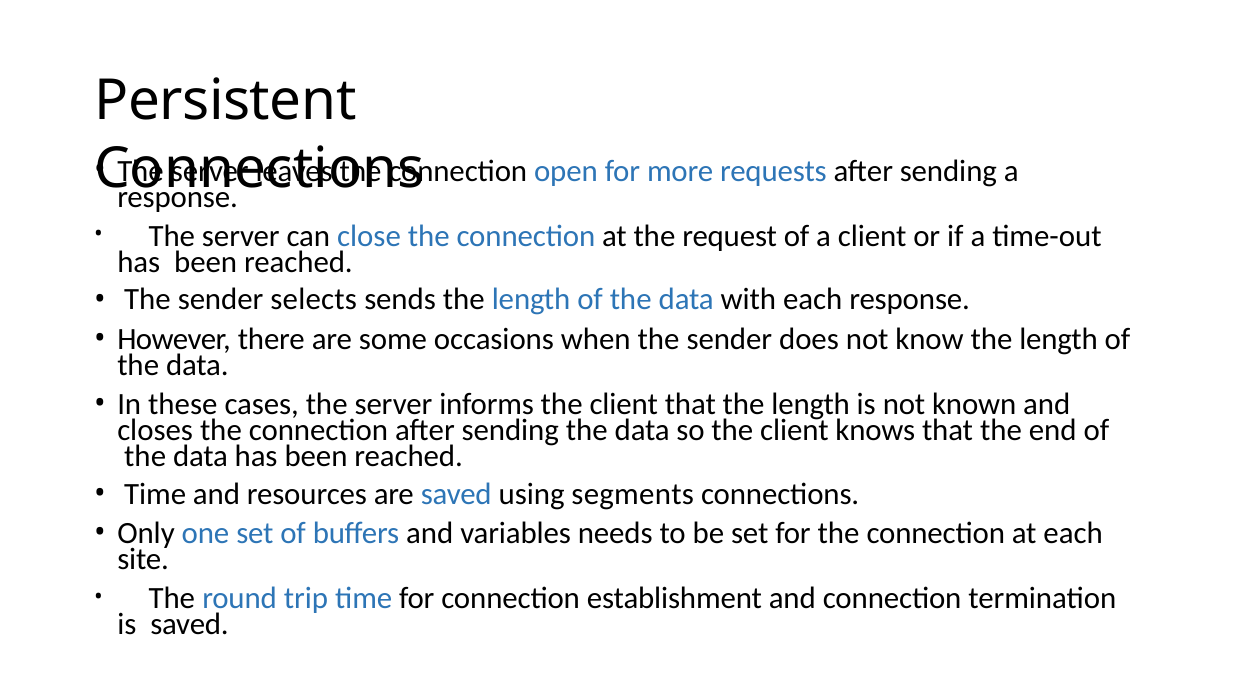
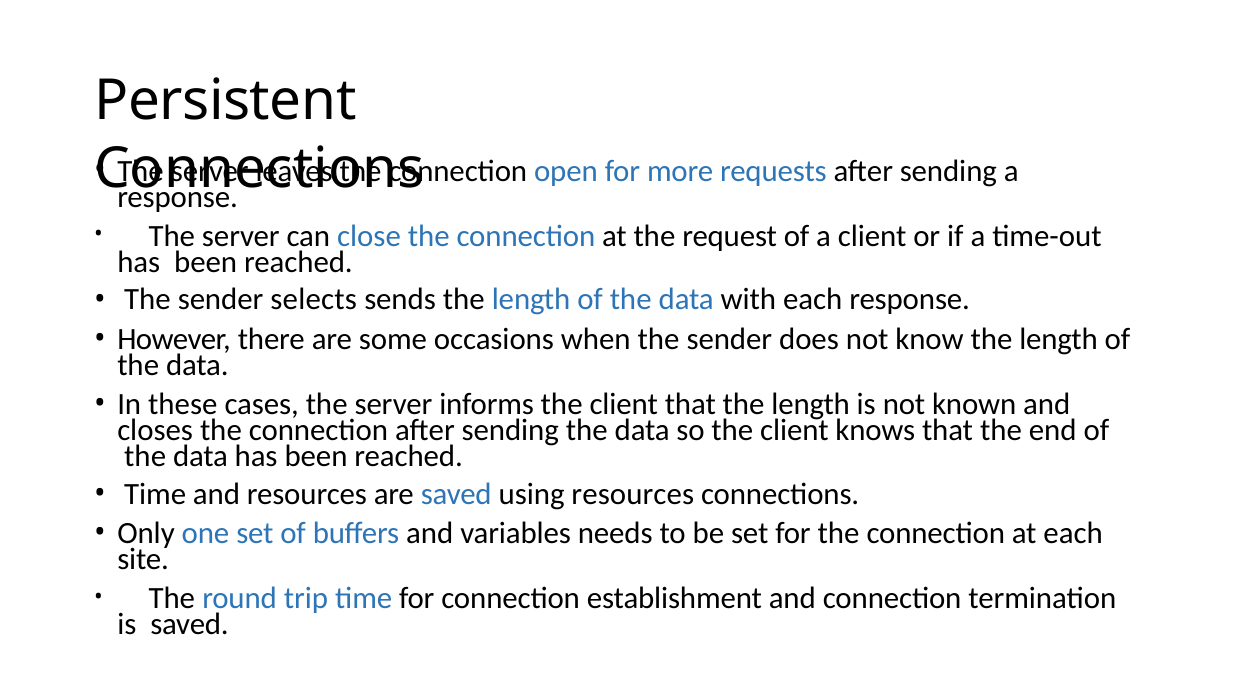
using segments: segments -> resources
